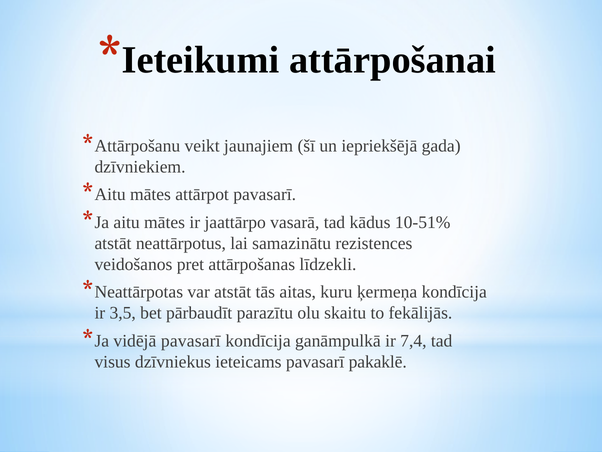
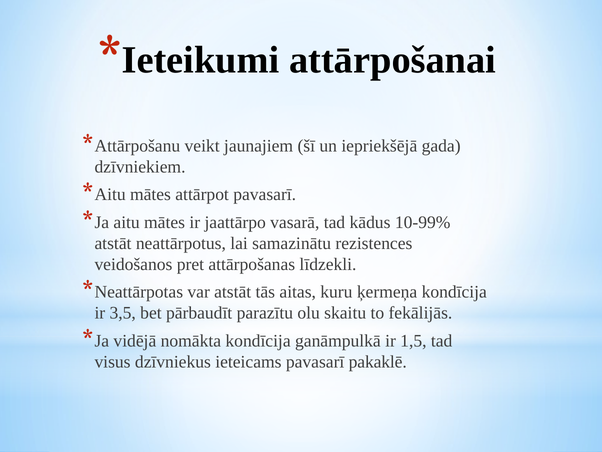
10-51%: 10-51% -> 10-99%
vidējā pavasarī: pavasarī -> nomākta
7,4: 7,4 -> 1,5
